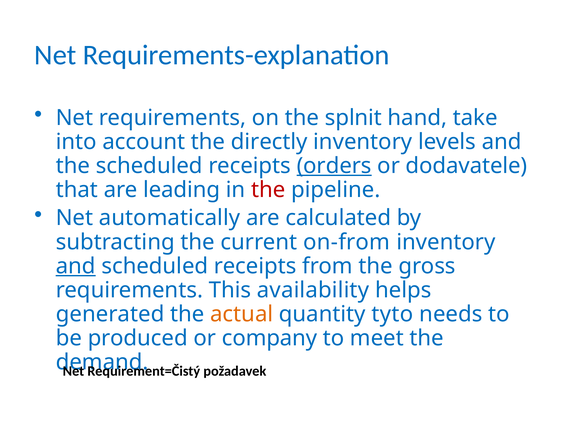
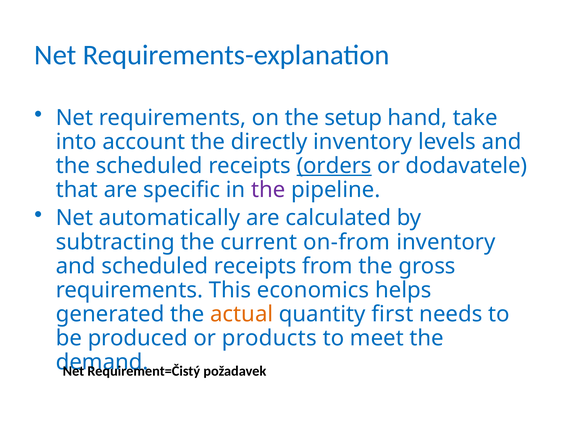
splnit: splnit -> setup
leading: leading -> specific
the at (268, 190) colour: red -> purple
and at (76, 266) underline: present -> none
availability: availability -> economics
tyto: tyto -> first
company: company -> products
